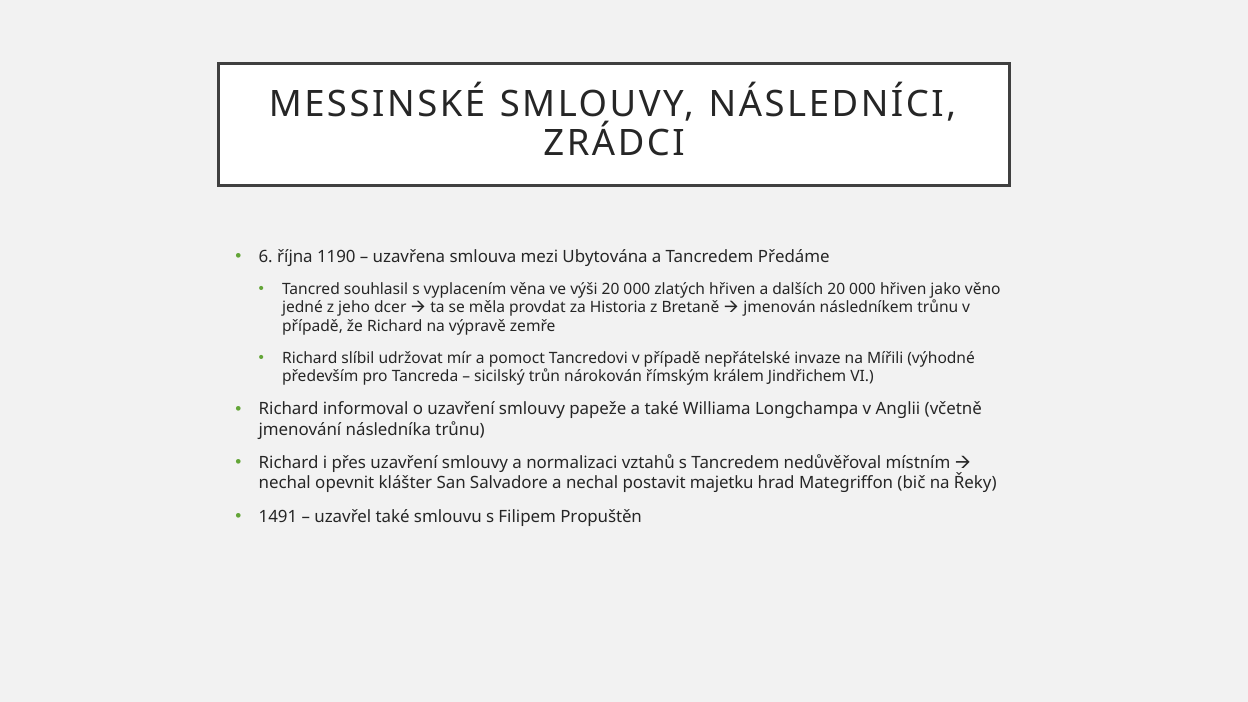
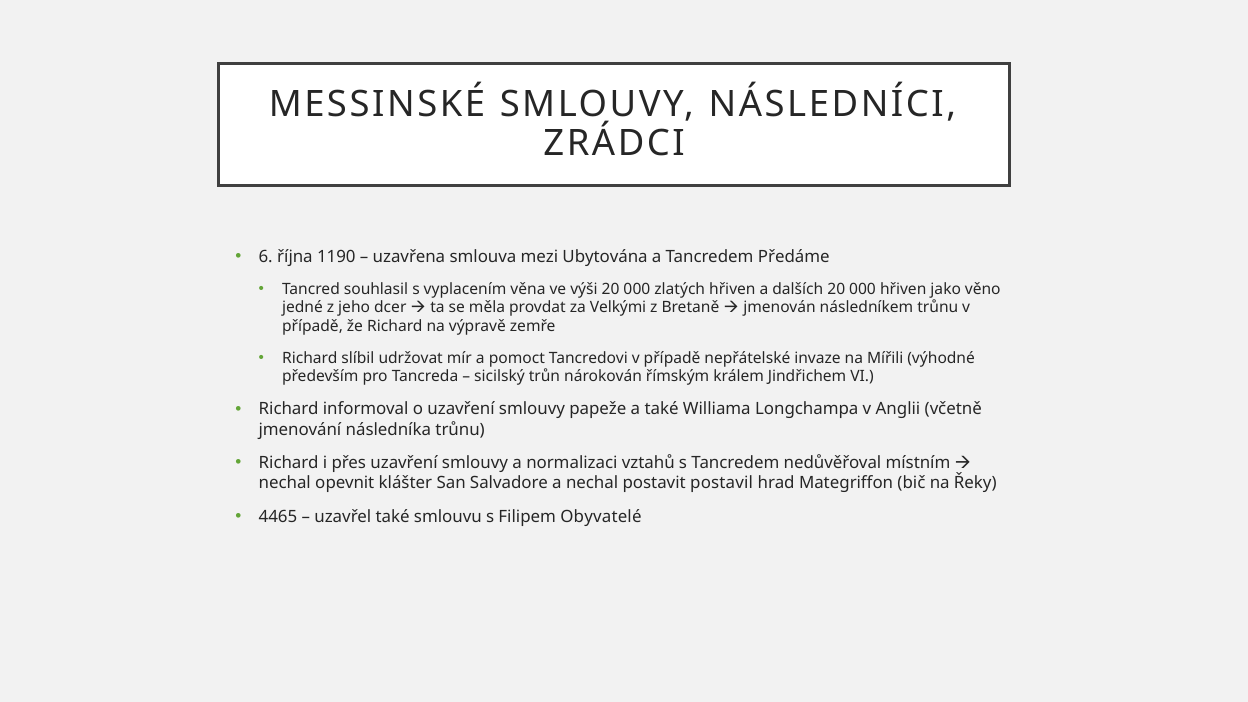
Historia: Historia -> Velkými
majetku: majetku -> postavil
1491: 1491 -> 4465
Propuštěn: Propuštěn -> Obyvatelé
